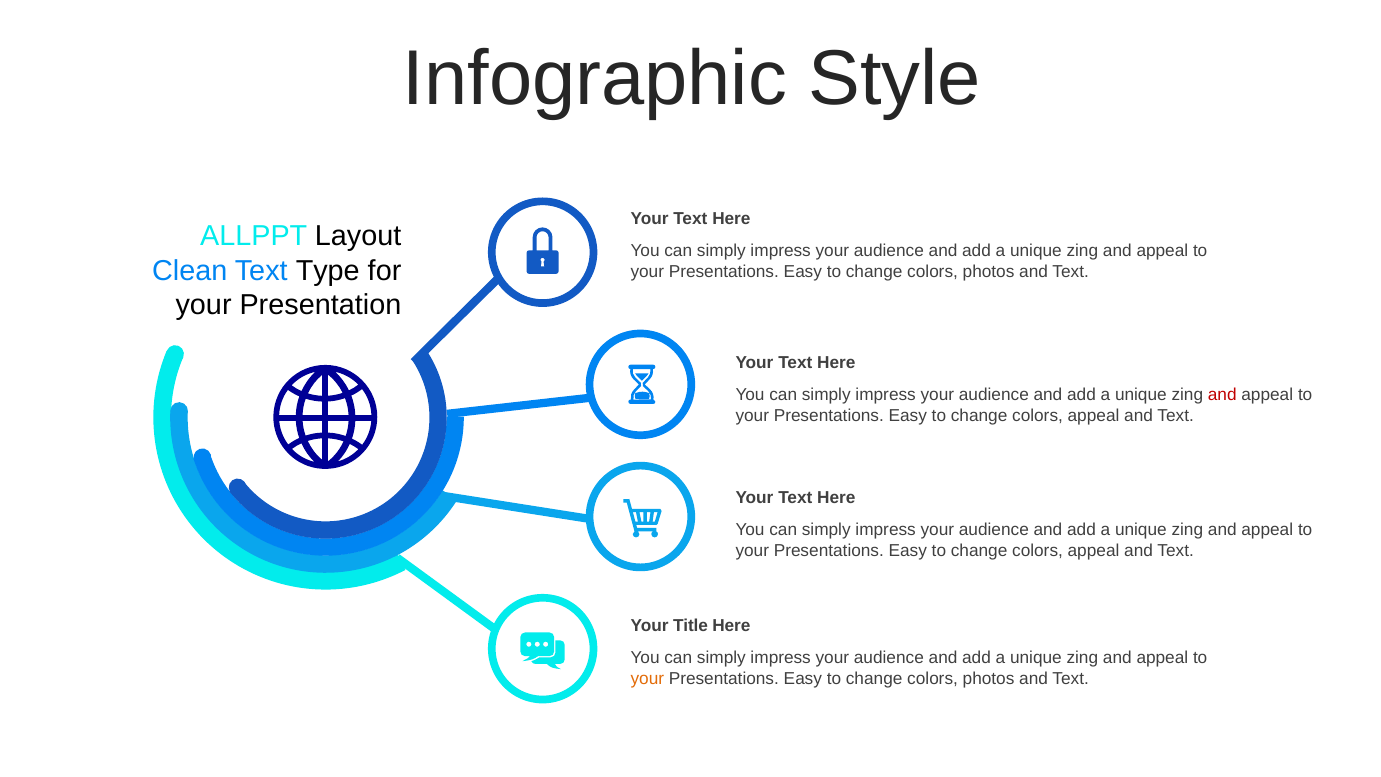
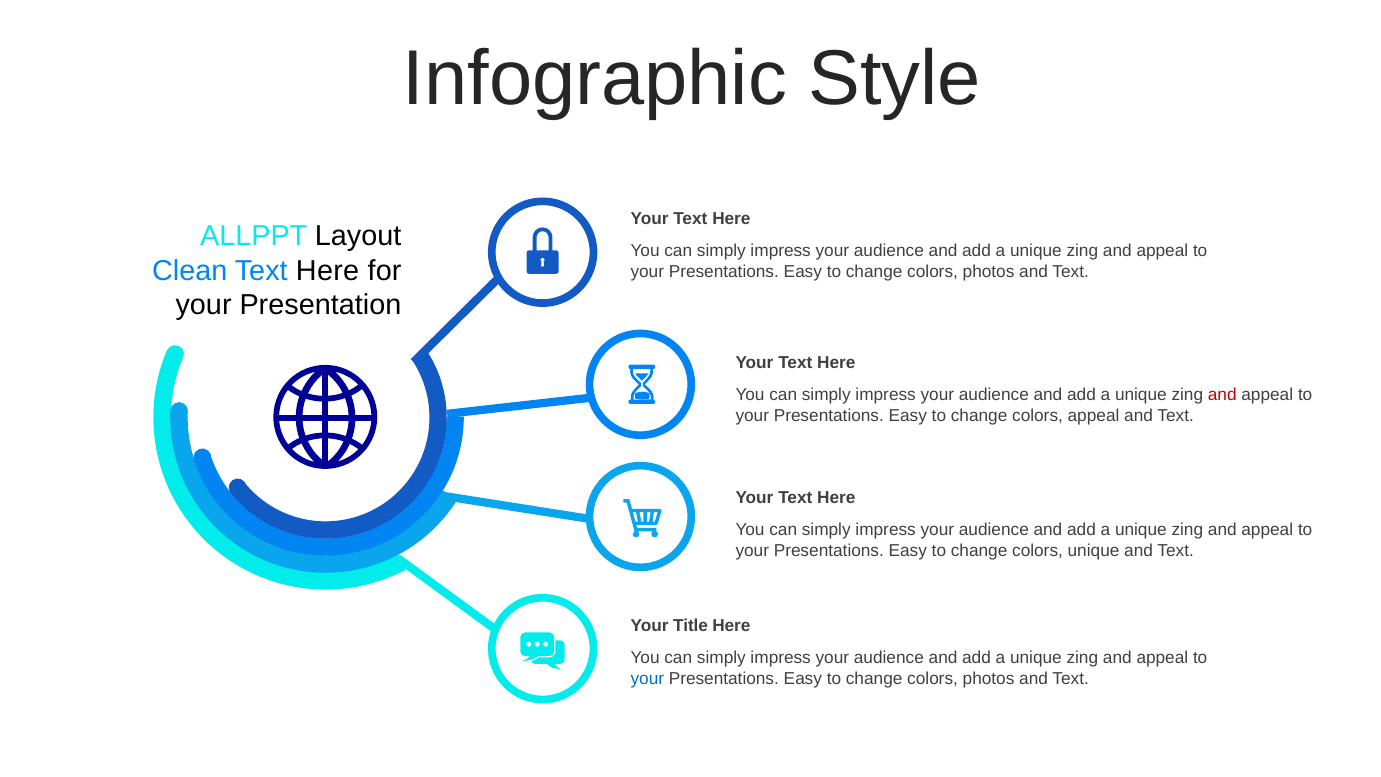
Clean Text Type: Type -> Here
appeal at (1094, 551): appeal -> unique
your at (647, 679) colour: orange -> blue
